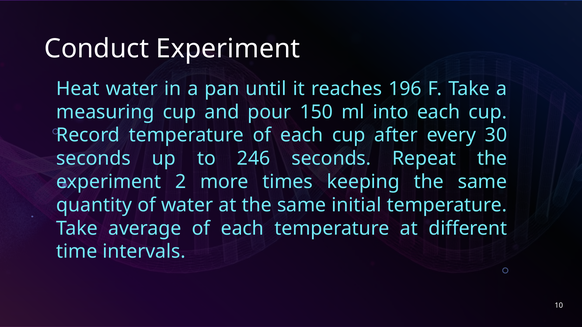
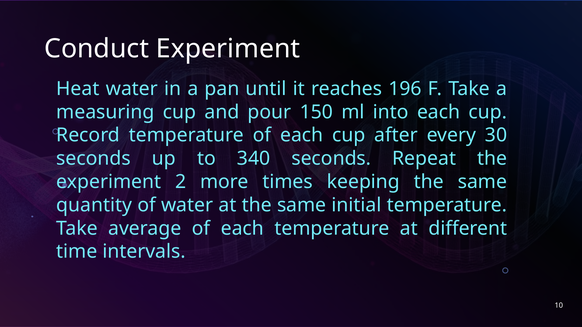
246: 246 -> 340
